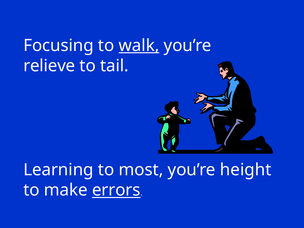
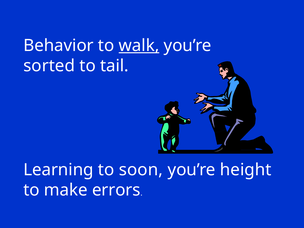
Focusing: Focusing -> Behavior
relieve: relieve -> sorted
most: most -> soon
errors underline: present -> none
